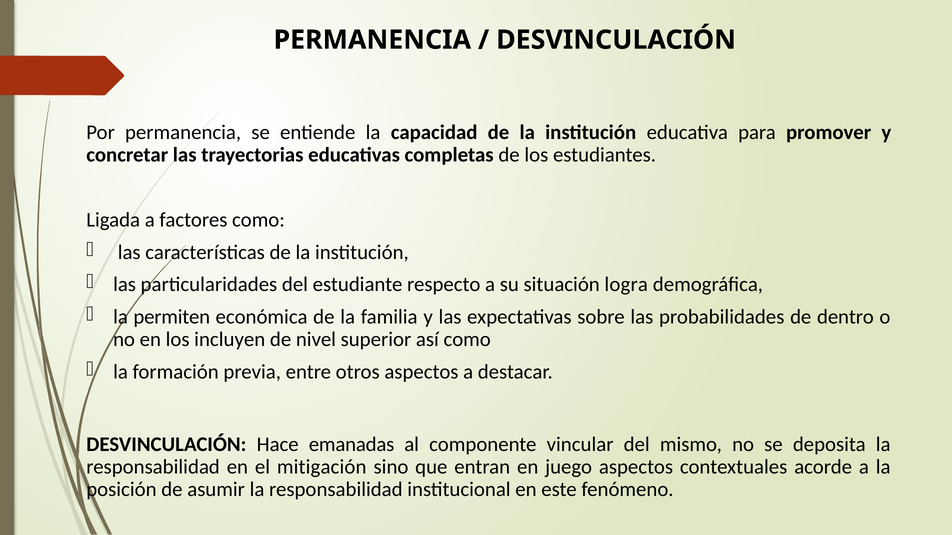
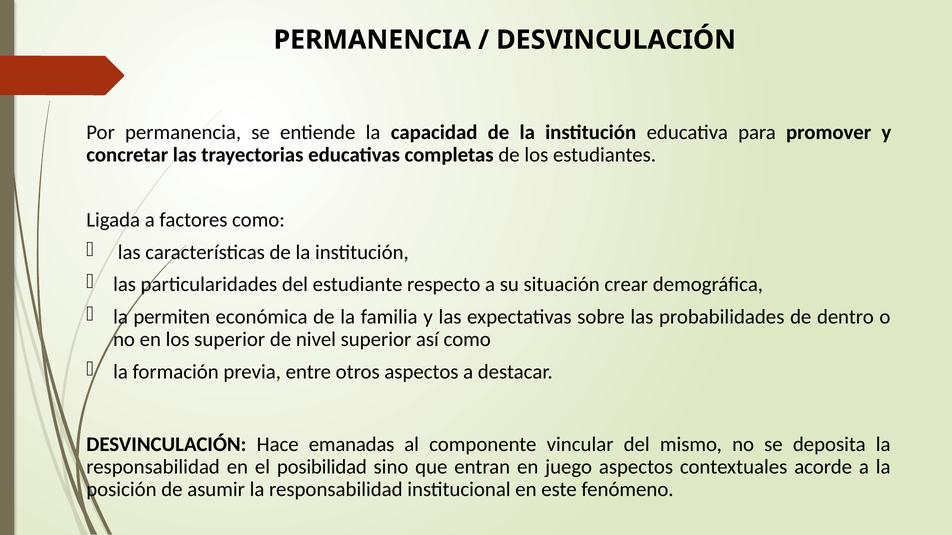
logra: logra -> crear
los incluyen: incluyen -> superior
mitigación: mitigación -> posibilidad
